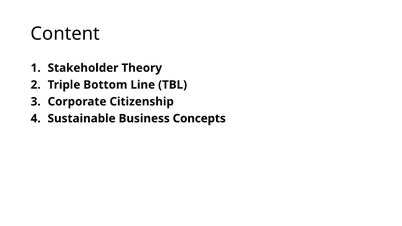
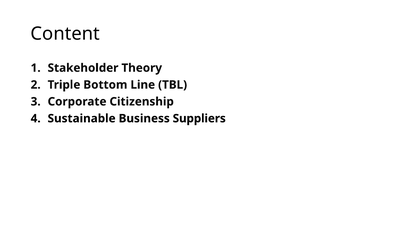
Concepts: Concepts -> Suppliers
